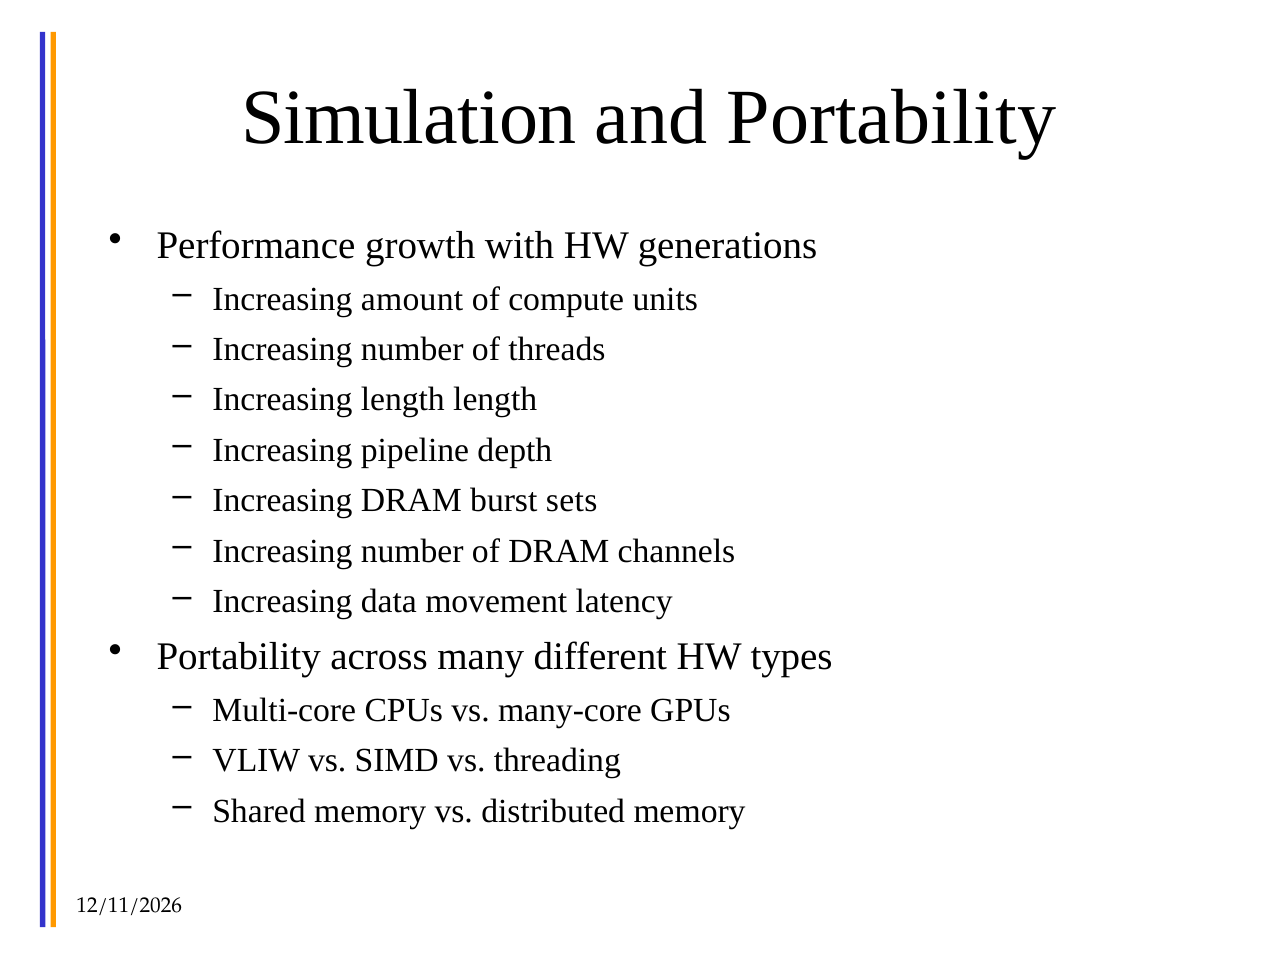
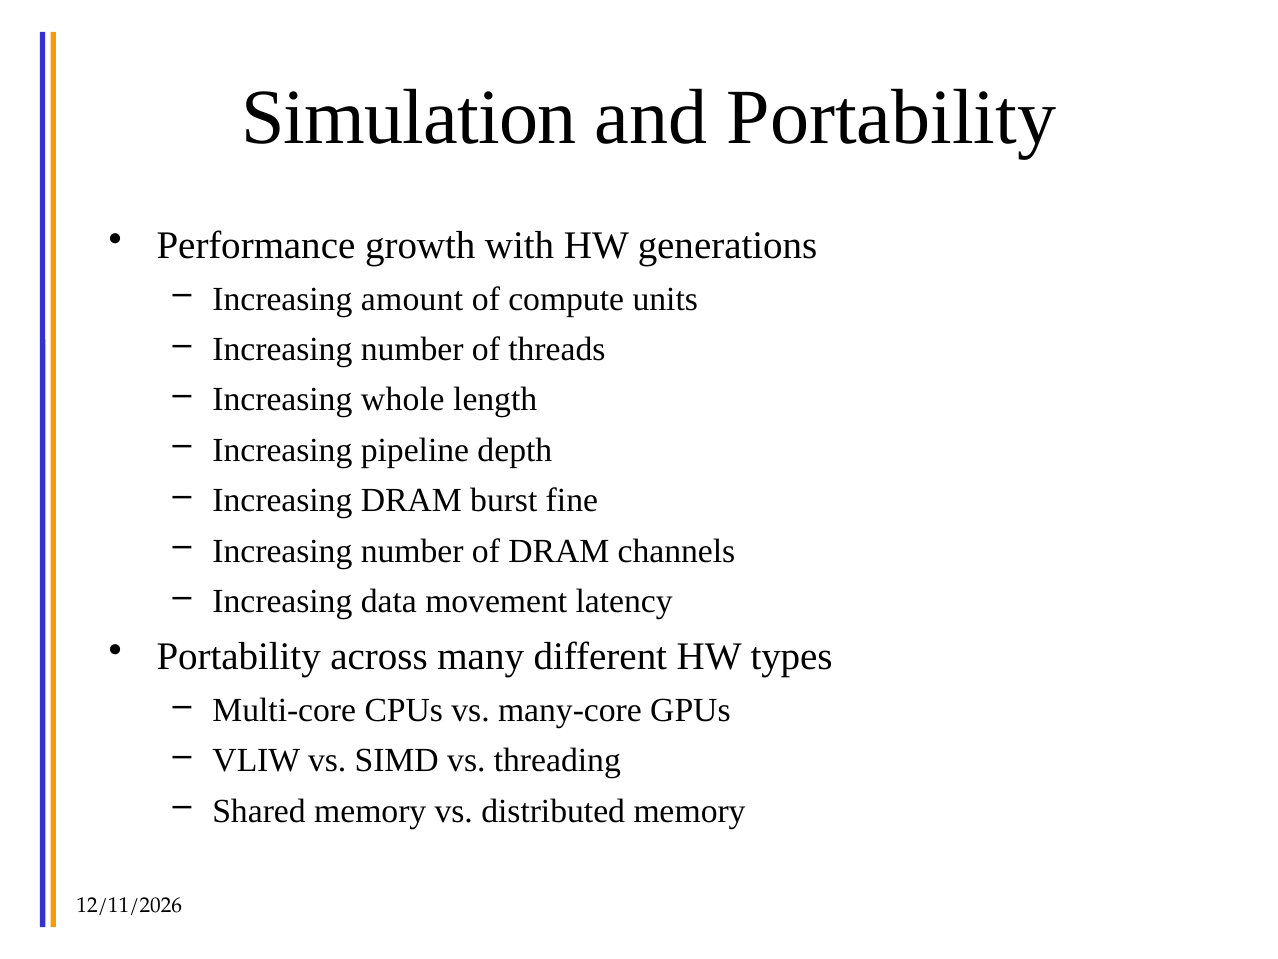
Increasing length: length -> whole
sets: sets -> fine
